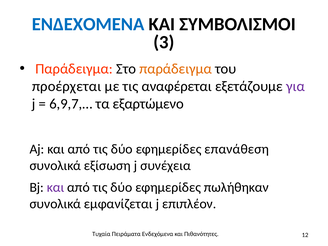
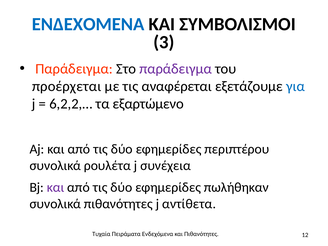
παράδειγμα at (176, 69) colour: orange -> purple
για colour: purple -> blue
6,9,7,…: 6,9,7,… -> 6,2,2,…
επανάθεση: επανάθεση -> περιπτέρου
εξίσωση: εξίσωση -> ρουλέτα
συνολικά εμφανίζεται: εμφανίζεται -> πιθανότητες
επιπλέον: επιπλέον -> αντίθετα
